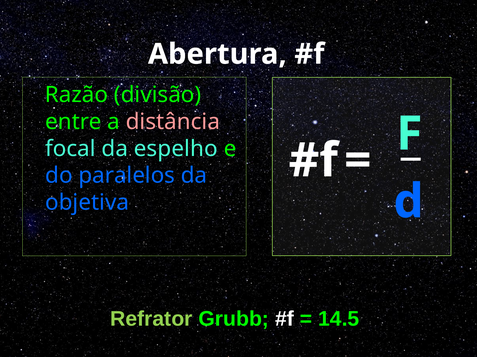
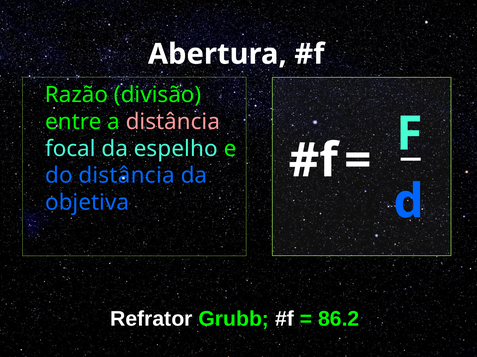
do paralelos: paralelos -> distância
Refrator colour: light green -> white
14.5: 14.5 -> 86.2
